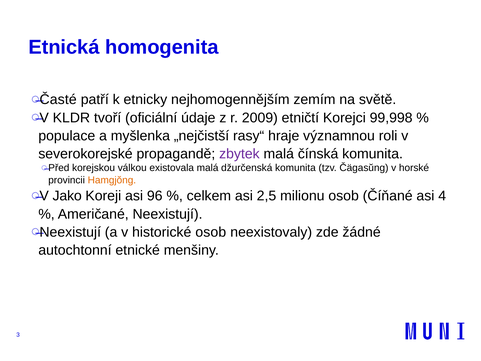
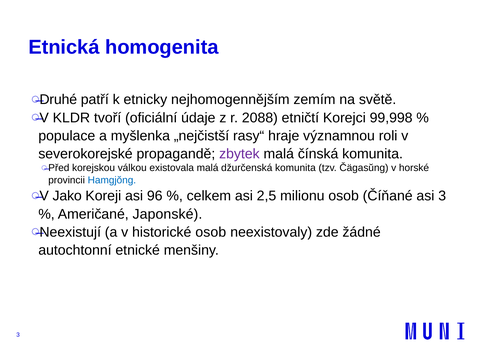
Časté: Časté -> Druhé
2009: 2009 -> 2088
Hamgjŏng colour: orange -> blue
asi 4: 4 -> 3
Američané Neexistují: Neexistují -> Japonské
